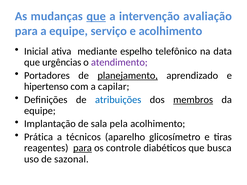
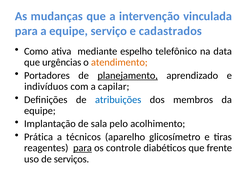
que at (96, 16) underline: present -> none
avaliação: avaliação -> vinculada
e acolhimento: acolhimento -> cadastrados
Inicial: Inicial -> Como
atendimento colour: purple -> orange
hipertenso: hipertenso -> indivíduos
membros underline: present -> none
pela: pela -> pelo
busca: busca -> frente
sazonal: sazonal -> serviços
